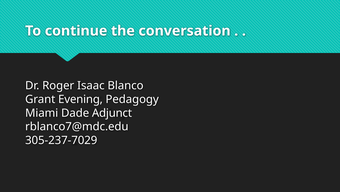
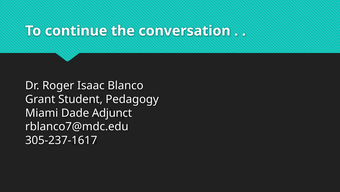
Evening: Evening -> Student
305-237-7029: 305-237-7029 -> 305-237-1617
